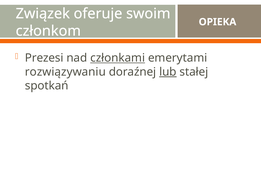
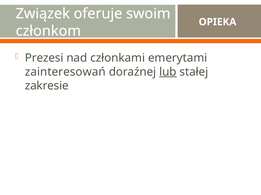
członkami underline: present -> none
rozwiązywaniu: rozwiązywaniu -> zainteresowań
spotkań: spotkań -> zakresie
